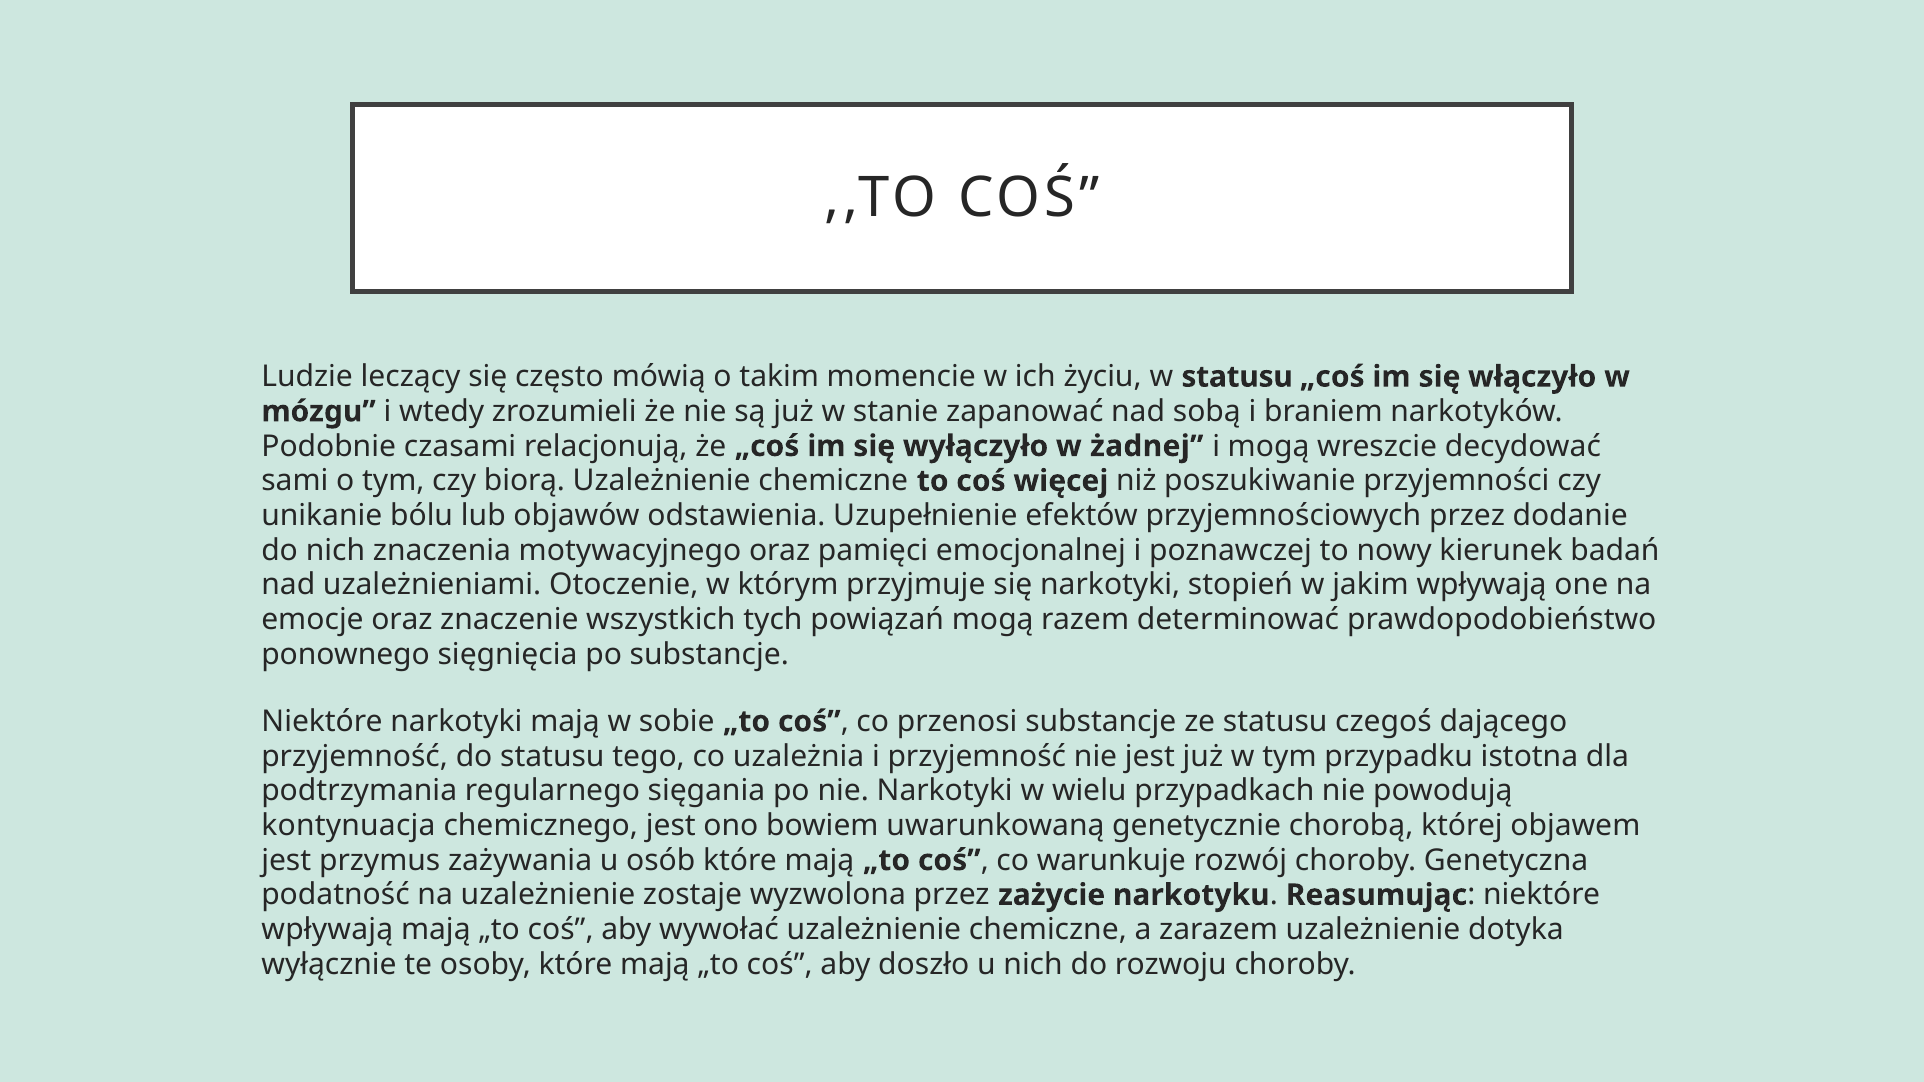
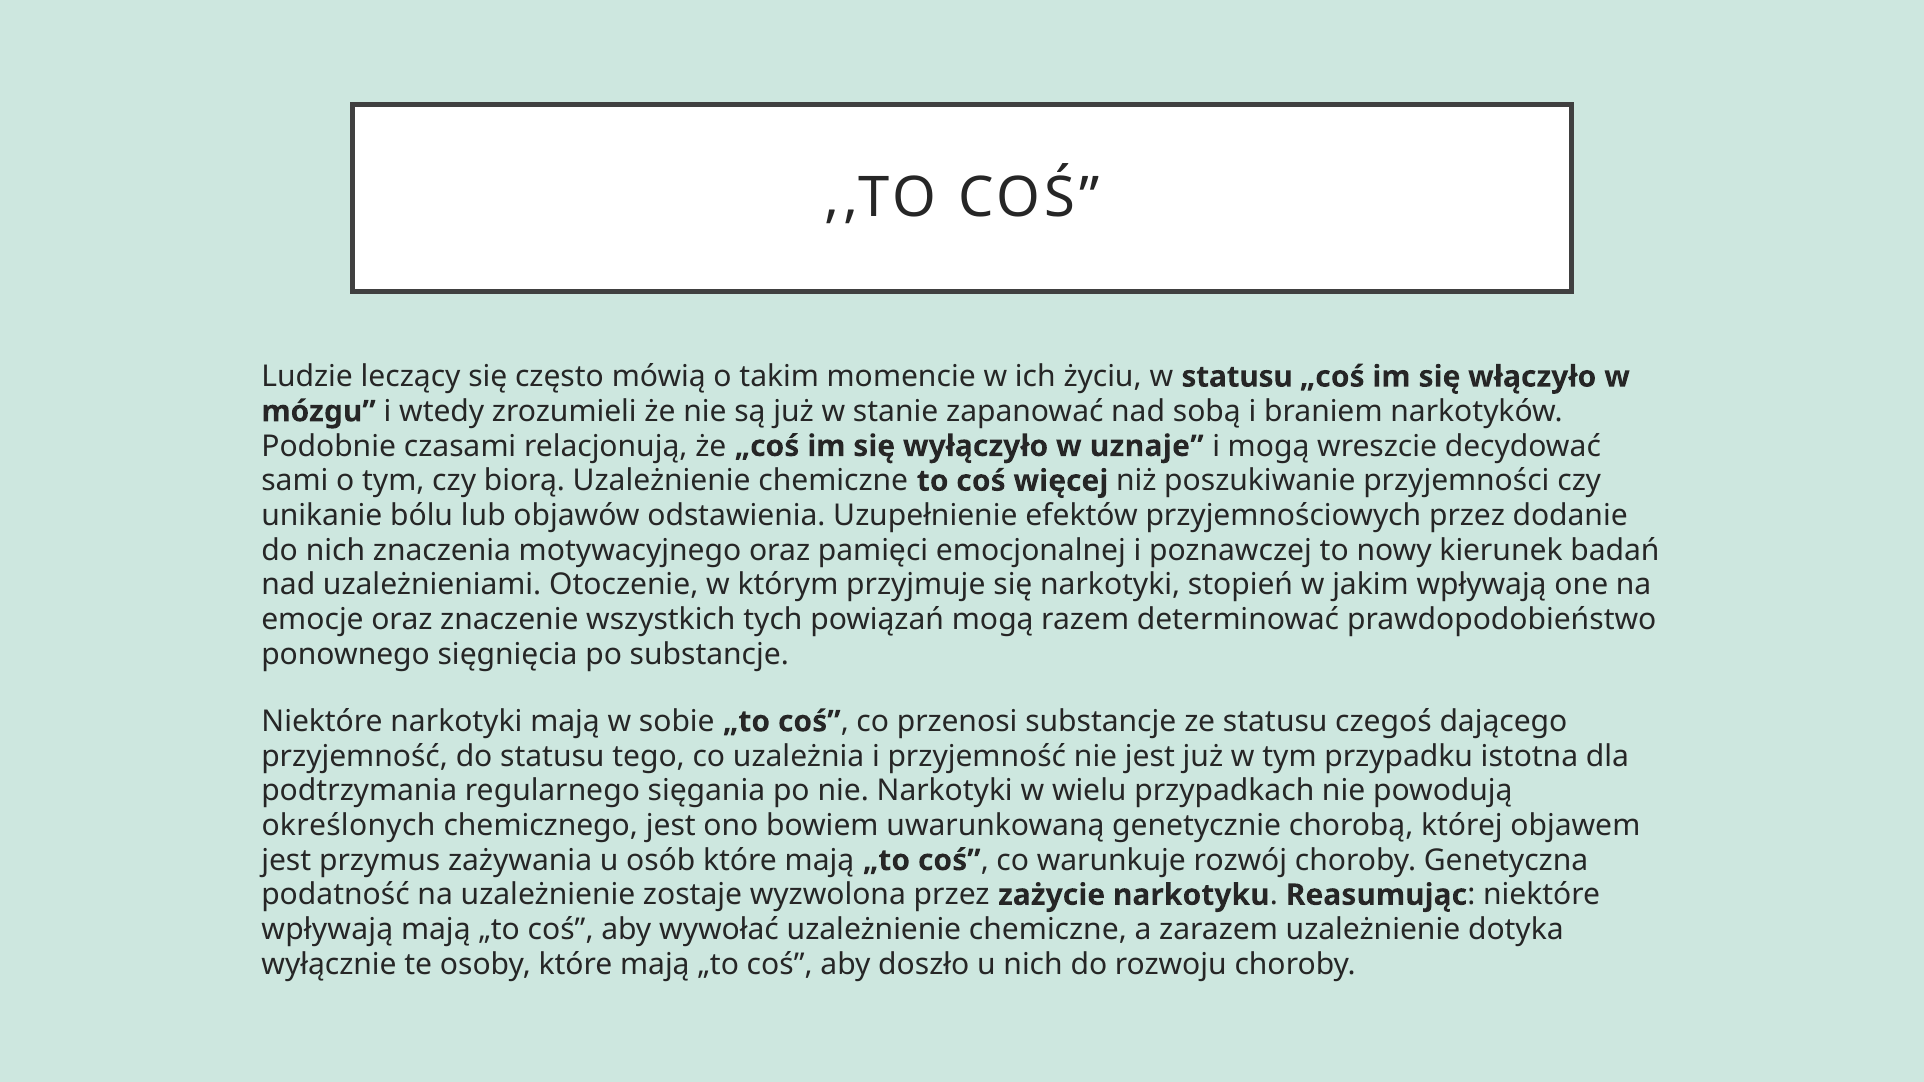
żadnej: żadnej -> uznaje
kontynuacja: kontynuacja -> określonych
